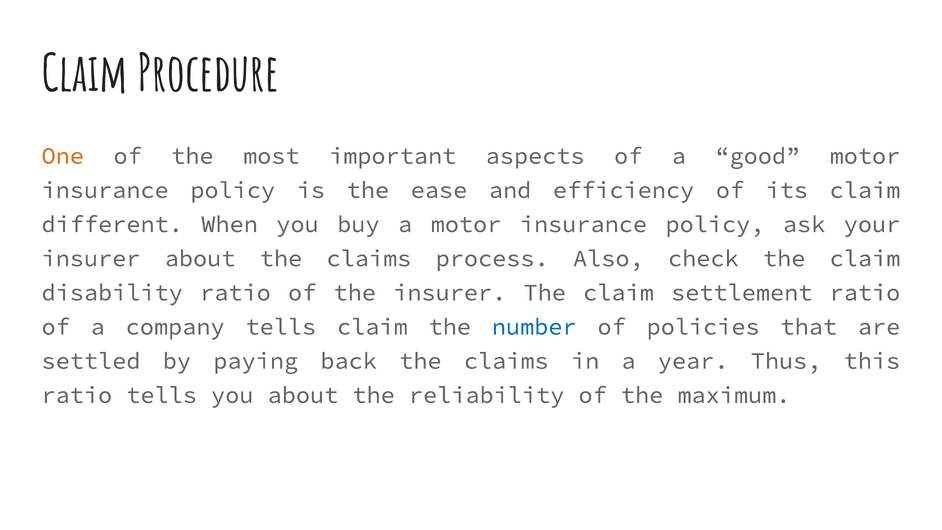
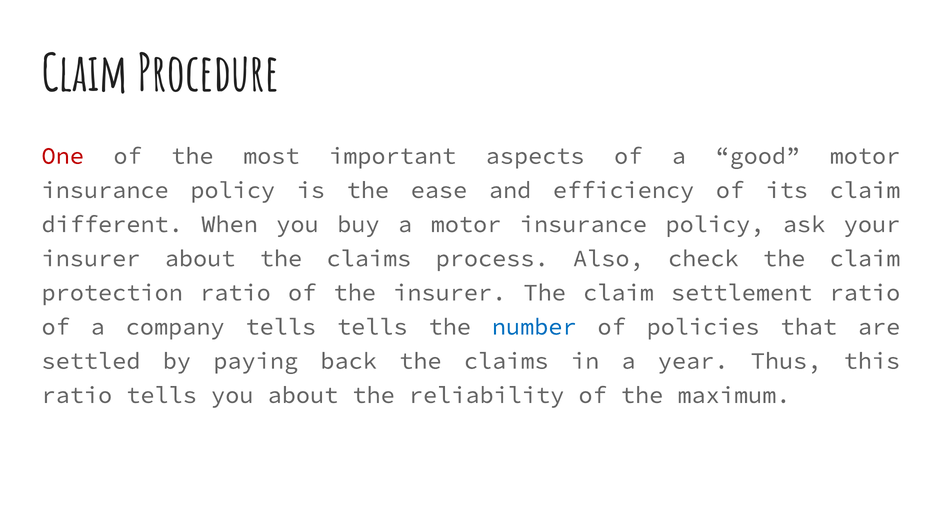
One colour: orange -> red
disability: disability -> protection
tells claim: claim -> tells
